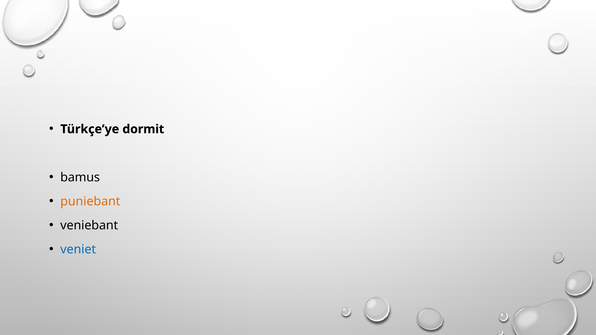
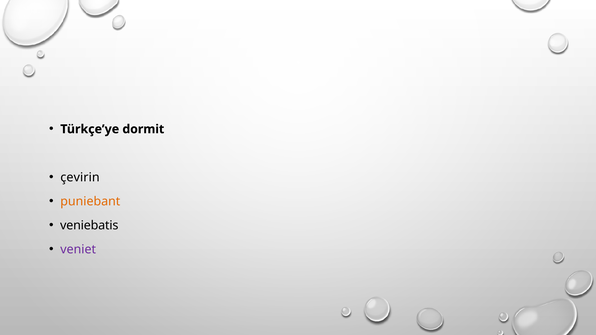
bamus: bamus -> çevirin
veniebant: veniebant -> veniebatis
veniet colour: blue -> purple
